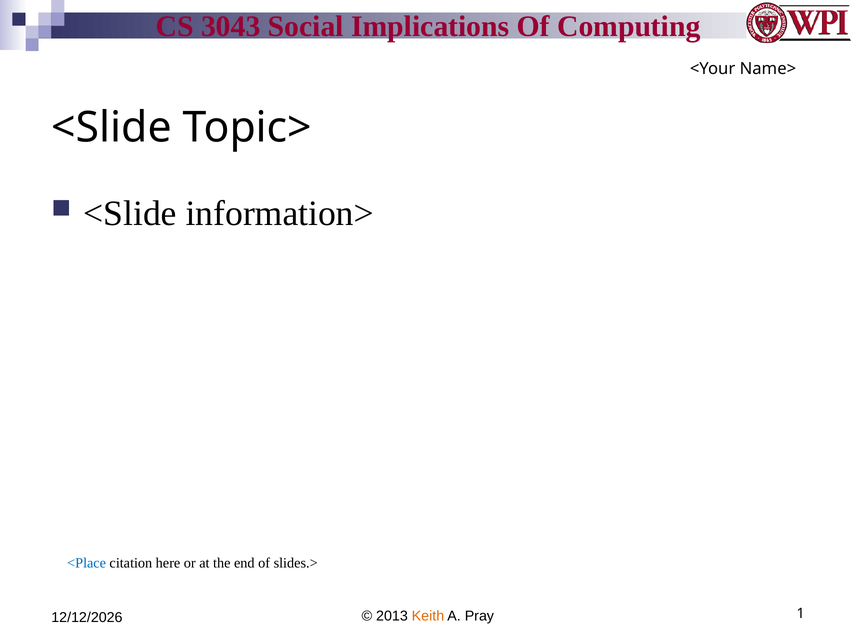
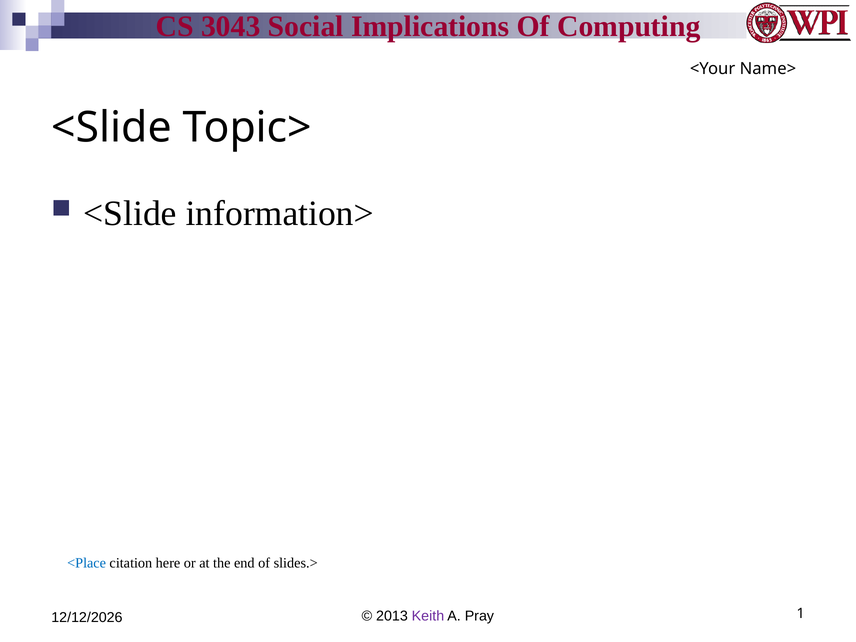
Keith colour: orange -> purple
